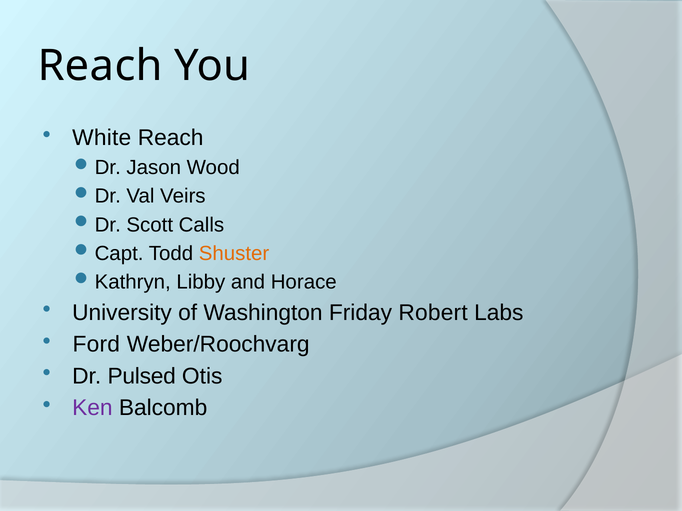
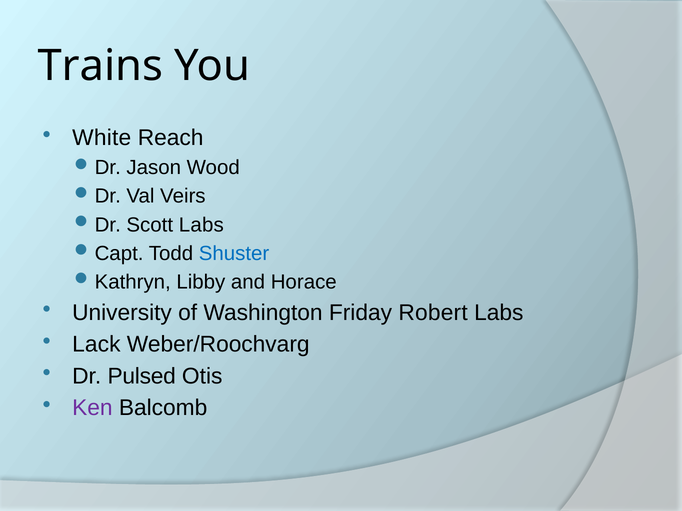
Reach at (100, 66): Reach -> Trains
Scott Calls: Calls -> Labs
Shuster colour: orange -> blue
Ford: Ford -> Lack
